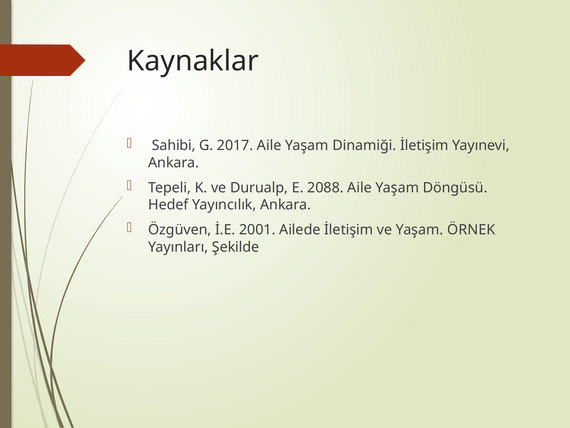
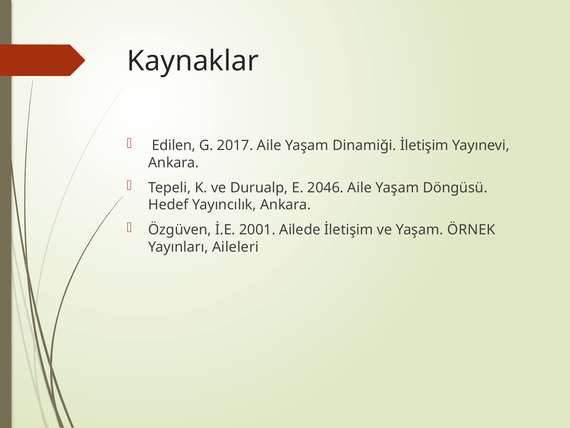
Sahibi: Sahibi -> Edilen
2088: 2088 -> 2046
Şekilde: Şekilde -> Aileleri
